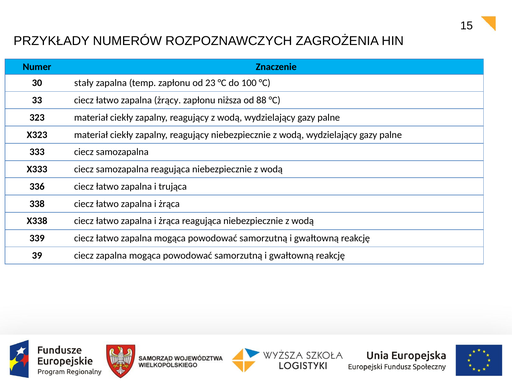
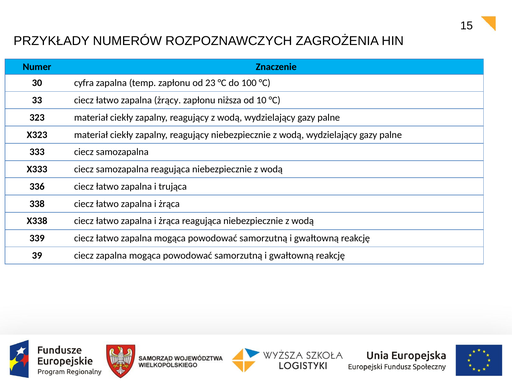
stały: stały -> cyfra
88: 88 -> 10
